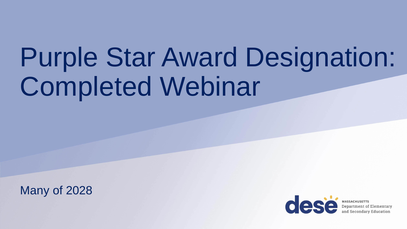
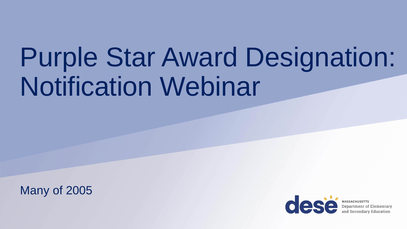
Completed: Completed -> Notification
2028: 2028 -> 2005
